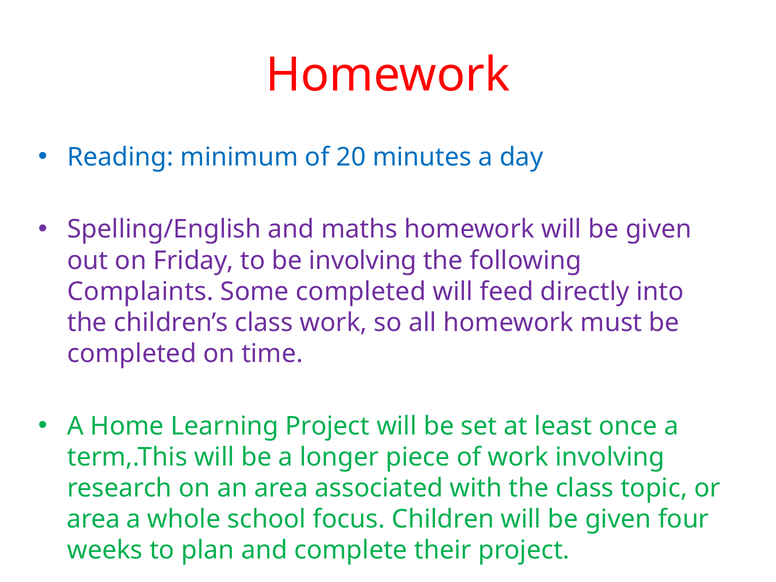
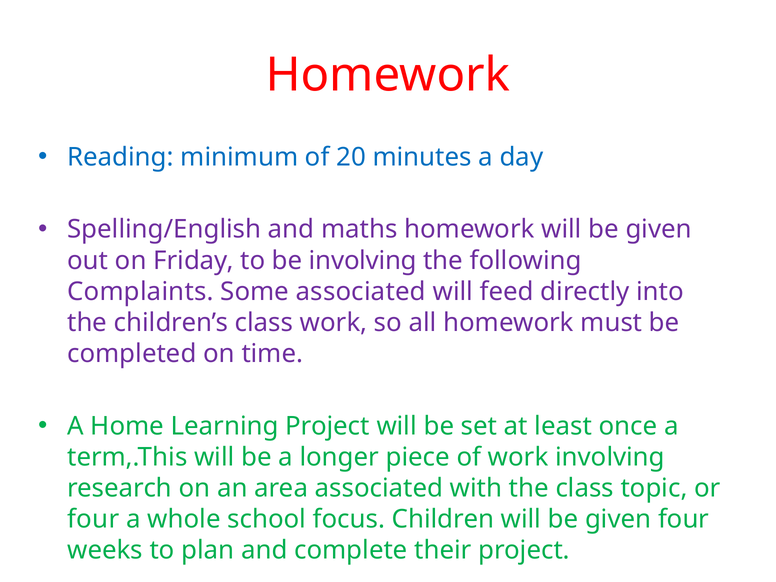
Some completed: completed -> associated
area at (94, 519): area -> four
